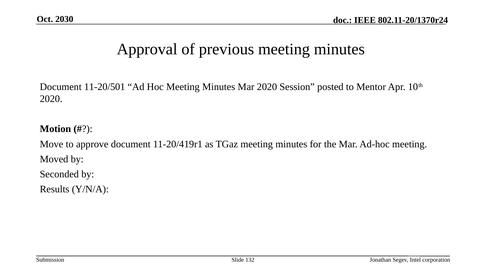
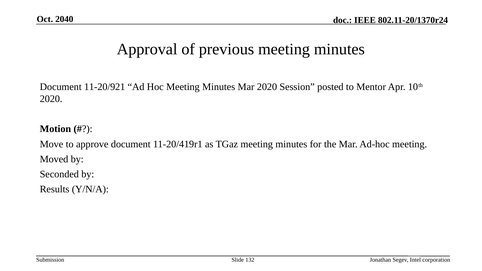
2030: 2030 -> 2040
11-20/501: 11-20/501 -> 11-20/921
